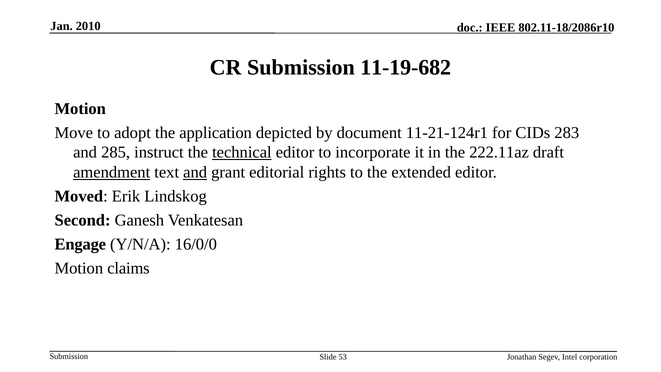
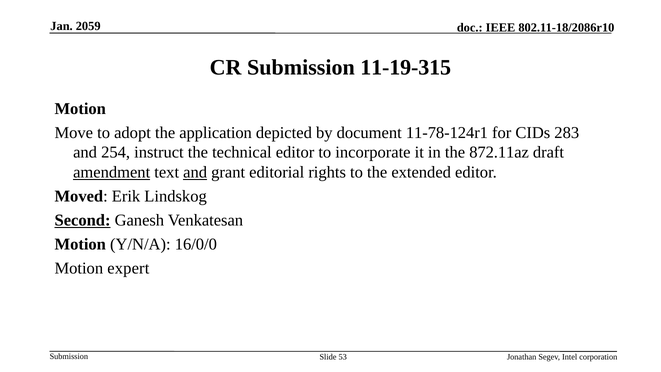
2010: 2010 -> 2059
11-19-682: 11-19-682 -> 11-19-315
11-21-124r1: 11-21-124r1 -> 11-78-124r1
285: 285 -> 254
technical underline: present -> none
222.11az: 222.11az -> 872.11az
Second underline: none -> present
Engage at (80, 244): Engage -> Motion
claims: claims -> expert
